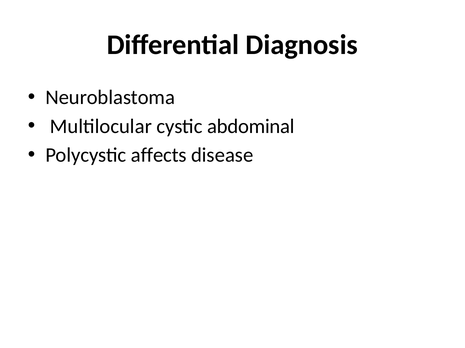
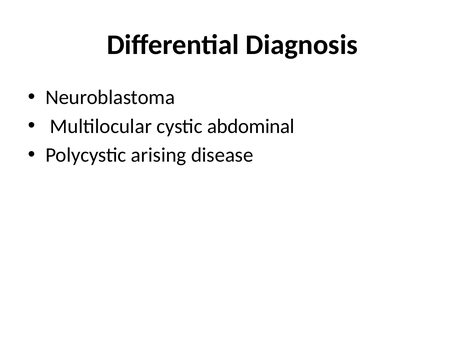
affects: affects -> arising
